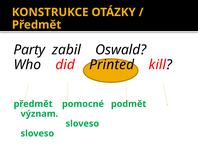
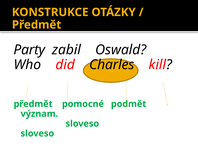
Printed: Printed -> Charles
